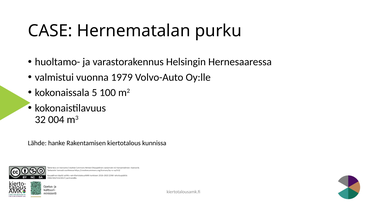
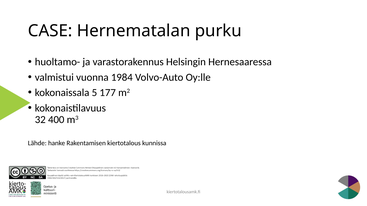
1979: 1979 -> 1984
100: 100 -> 177
004: 004 -> 400
